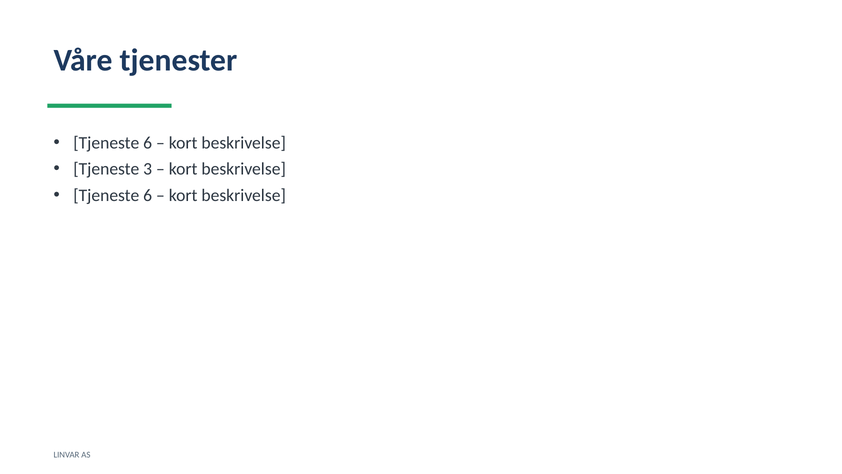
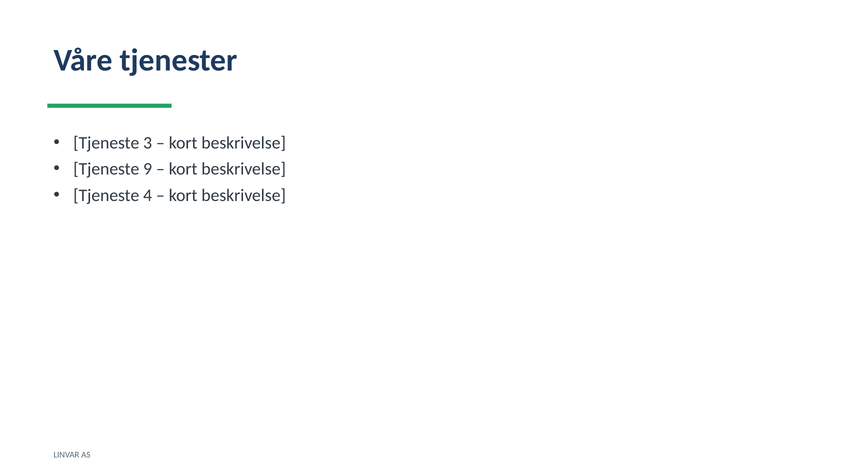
6 at (148, 143): 6 -> 3
3: 3 -> 9
6 at (148, 195): 6 -> 4
